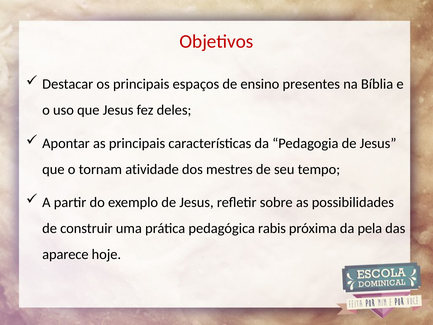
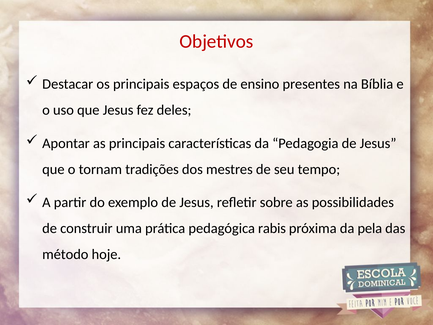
atividade: atividade -> tradições
aparece: aparece -> método
